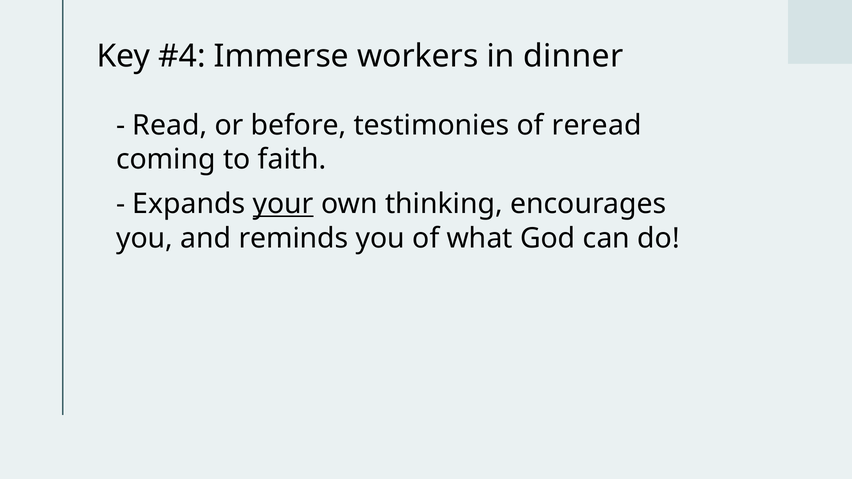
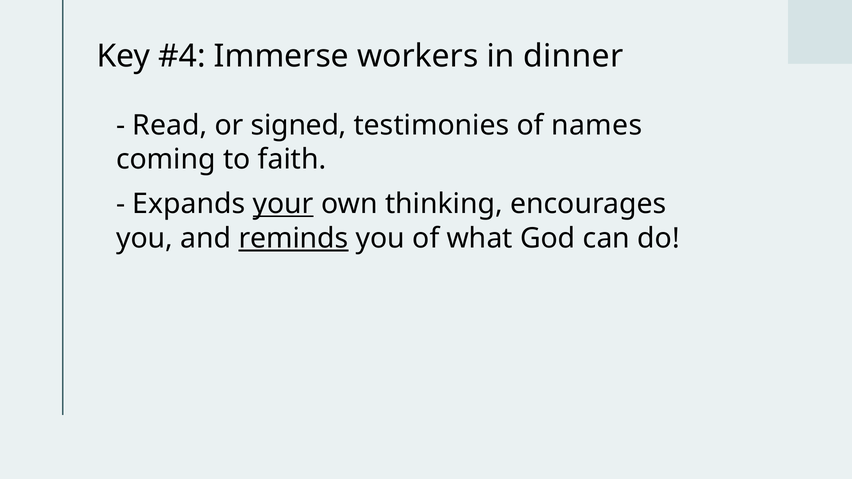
before: before -> signed
reread: reread -> names
reminds underline: none -> present
